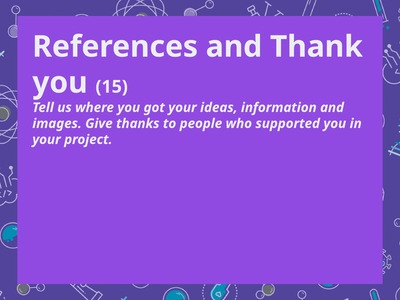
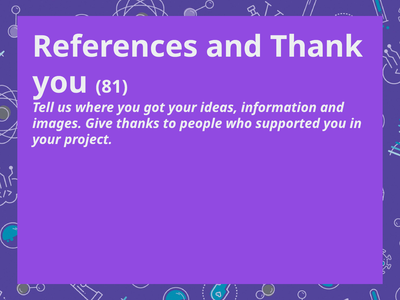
15: 15 -> 81
